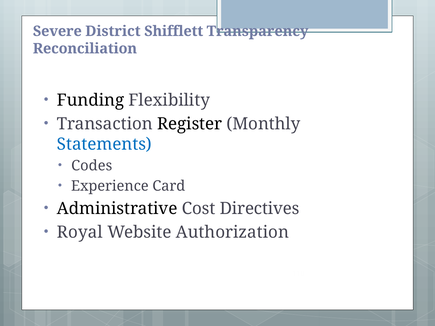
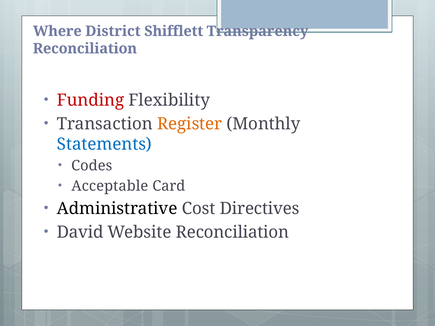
Severe: Severe -> Where
Funding colour: black -> red
Register colour: black -> orange
Experience: Experience -> Acceptable
Royal: Royal -> David
Website Authorization: Authorization -> Reconciliation
